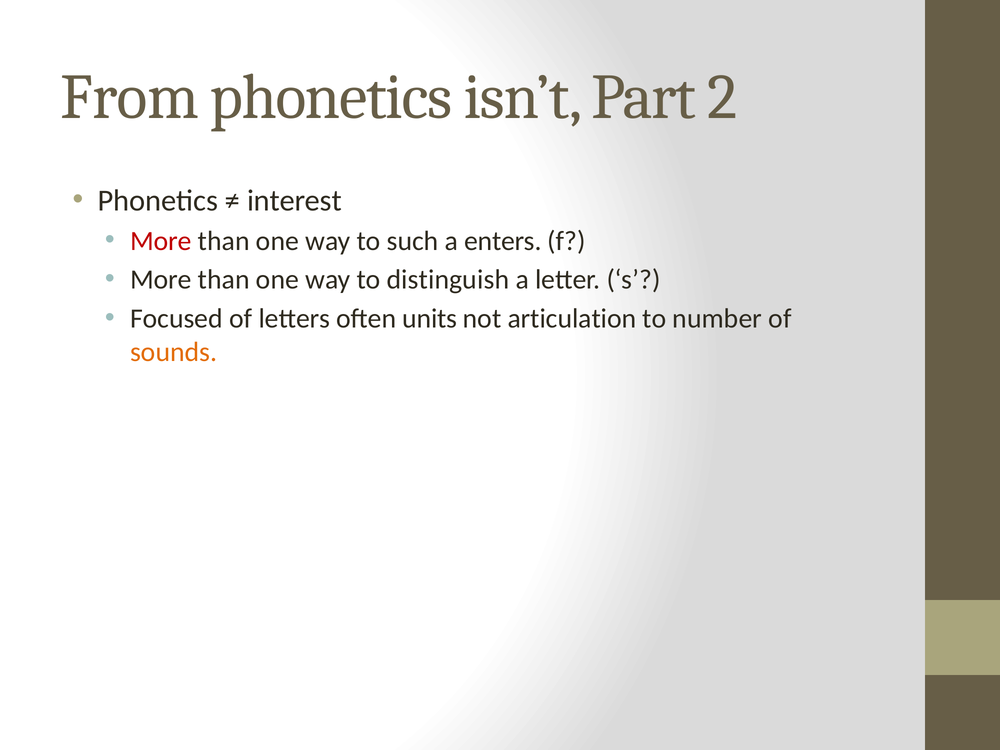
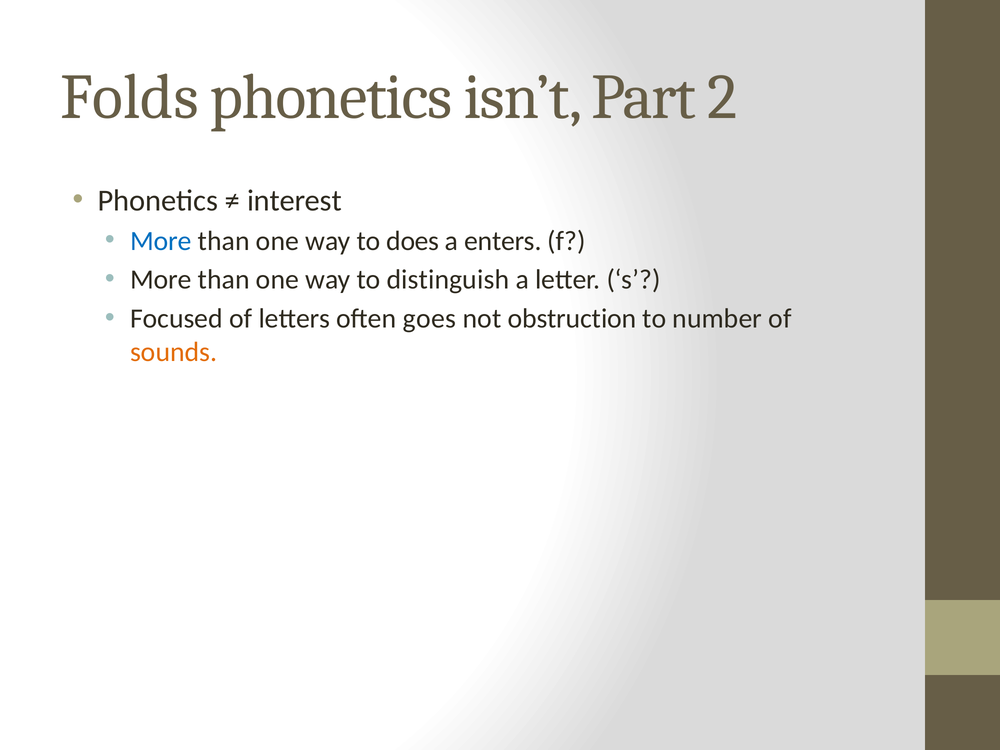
From: From -> Folds
More at (161, 241) colour: red -> blue
such: such -> does
units: units -> goes
articulation: articulation -> obstruction
